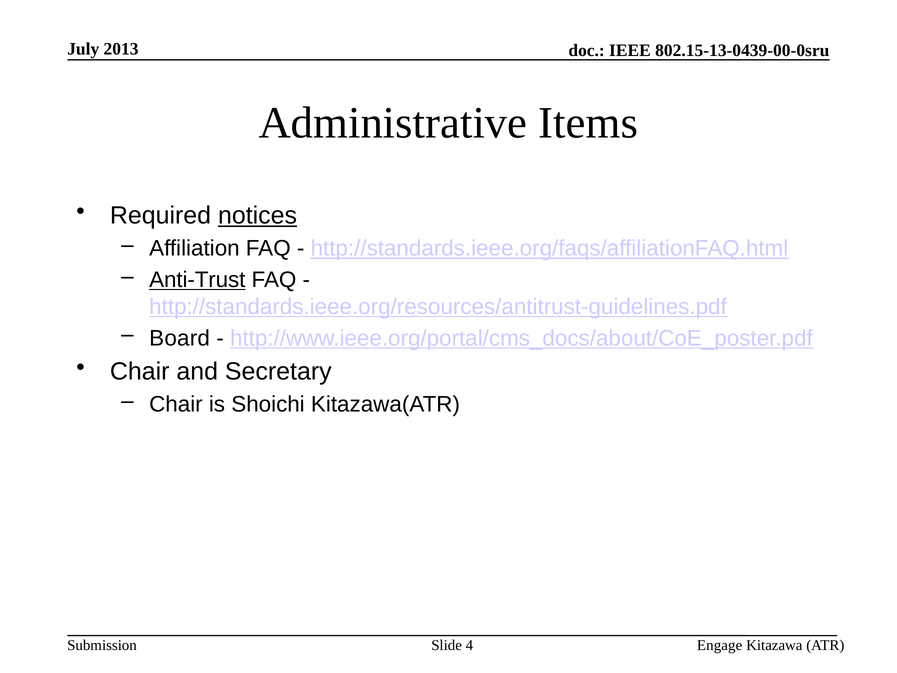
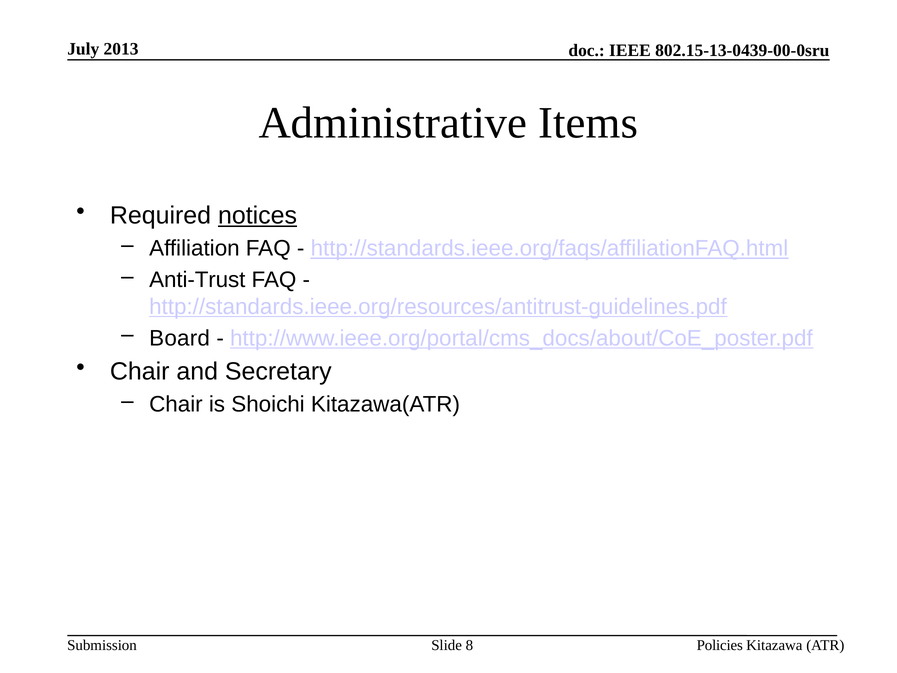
Anti-Trust underline: present -> none
Engage: Engage -> Policies
4: 4 -> 8
